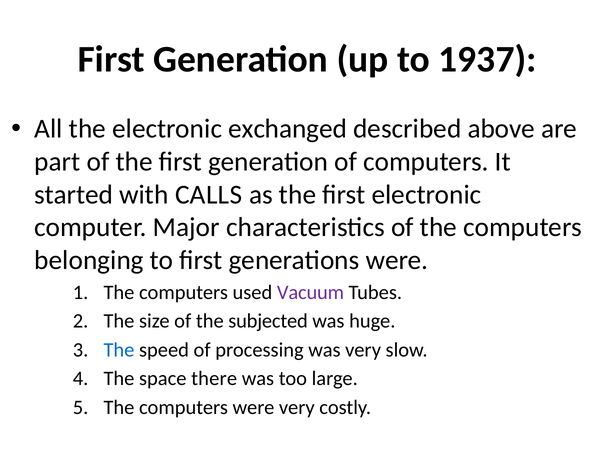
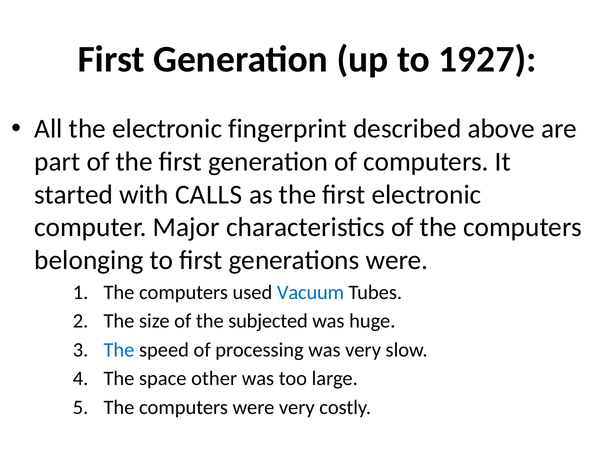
1937: 1937 -> 1927
exchanged: exchanged -> fingerprint
Vacuum colour: purple -> blue
there: there -> other
